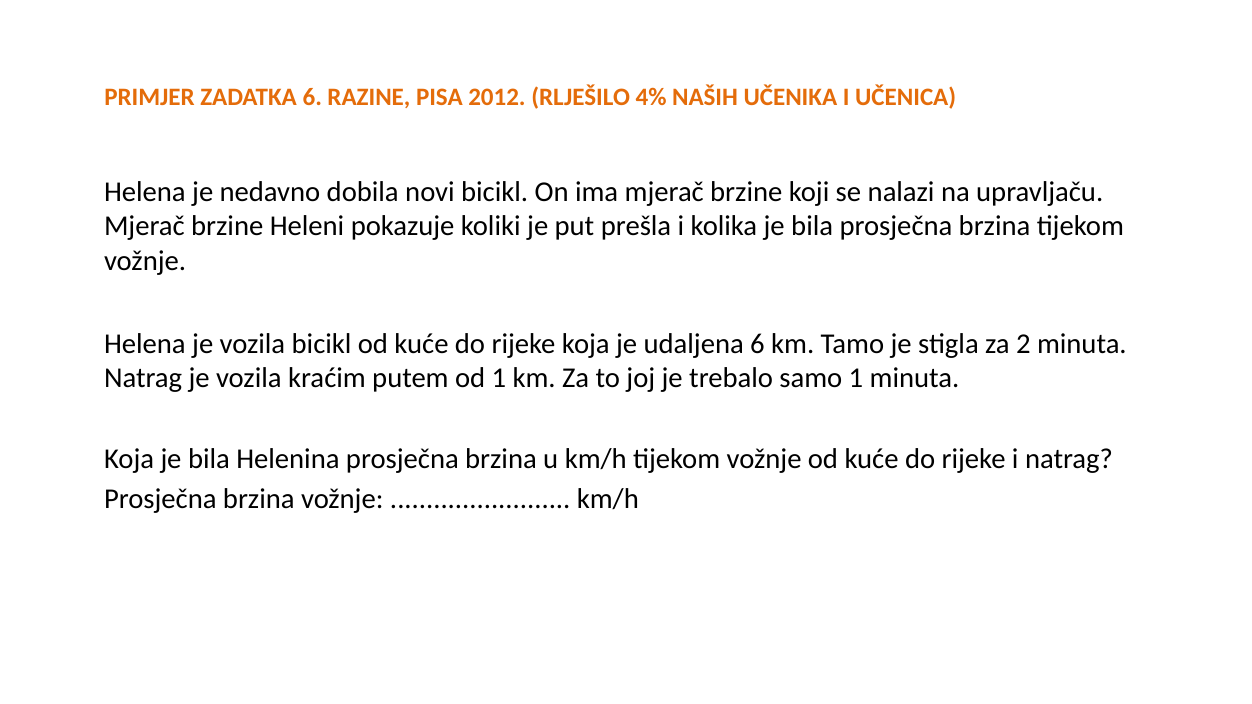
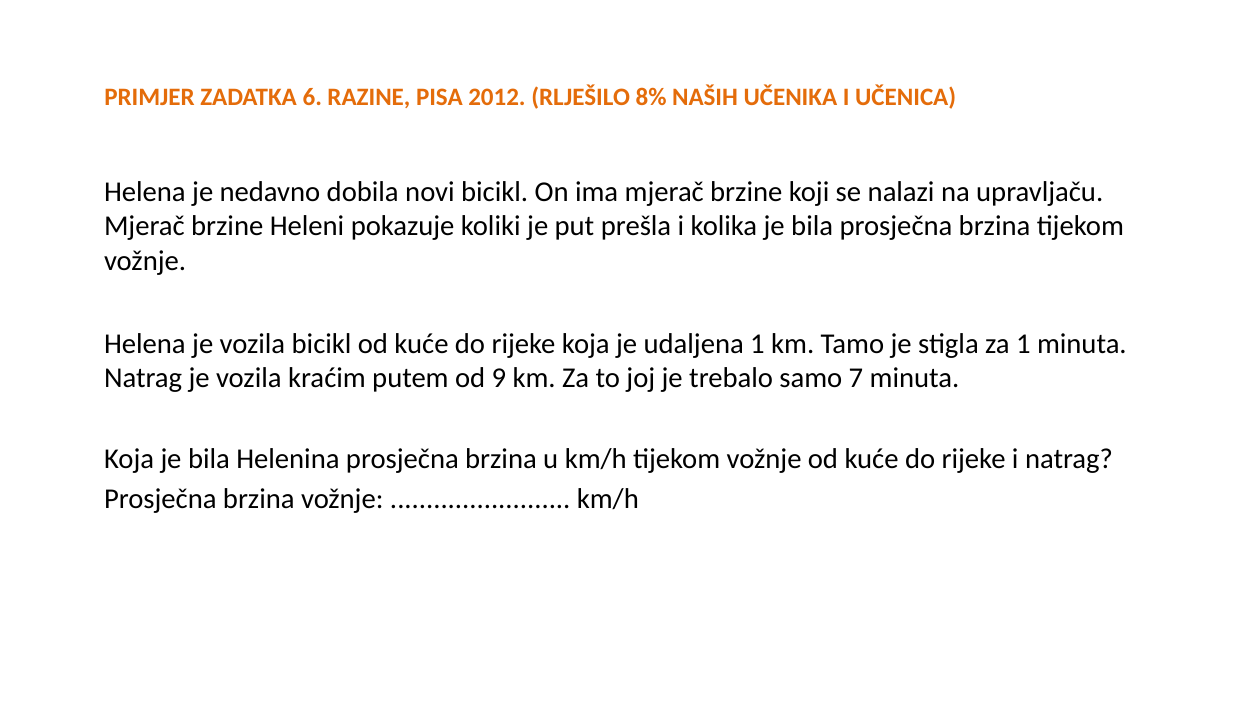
4%: 4% -> 8%
udaljena 6: 6 -> 1
za 2: 2 -> 1
od 1: 1 -> 9
samo 1: 1 -> 7
